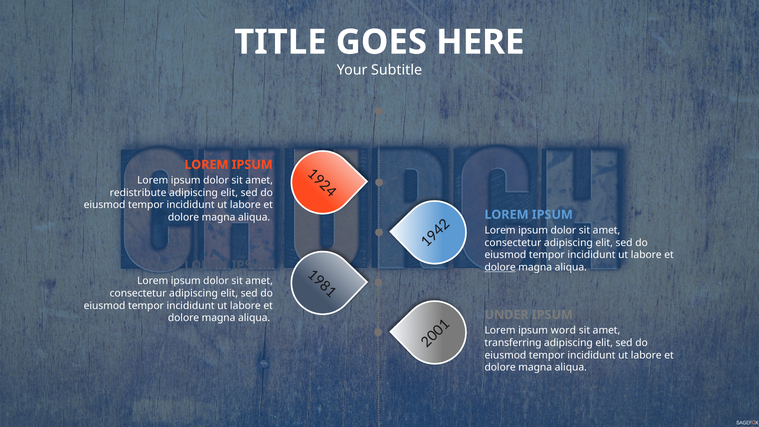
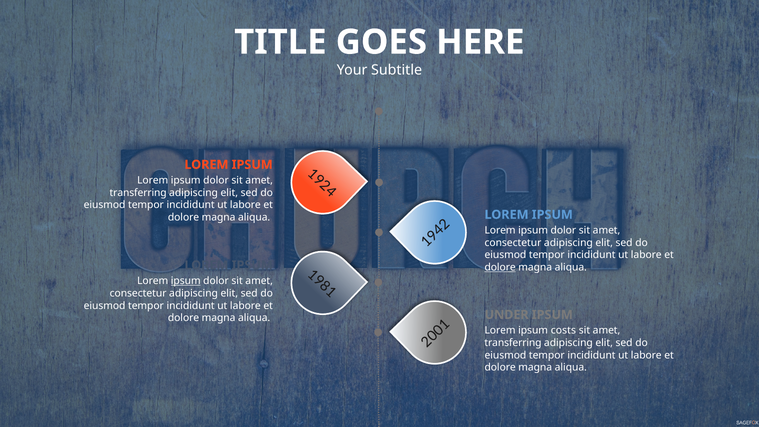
redistribute at (138, 193): redistribute -> transferring
ipsum at (186, 281) underline: none -> present
word: word -> costs
